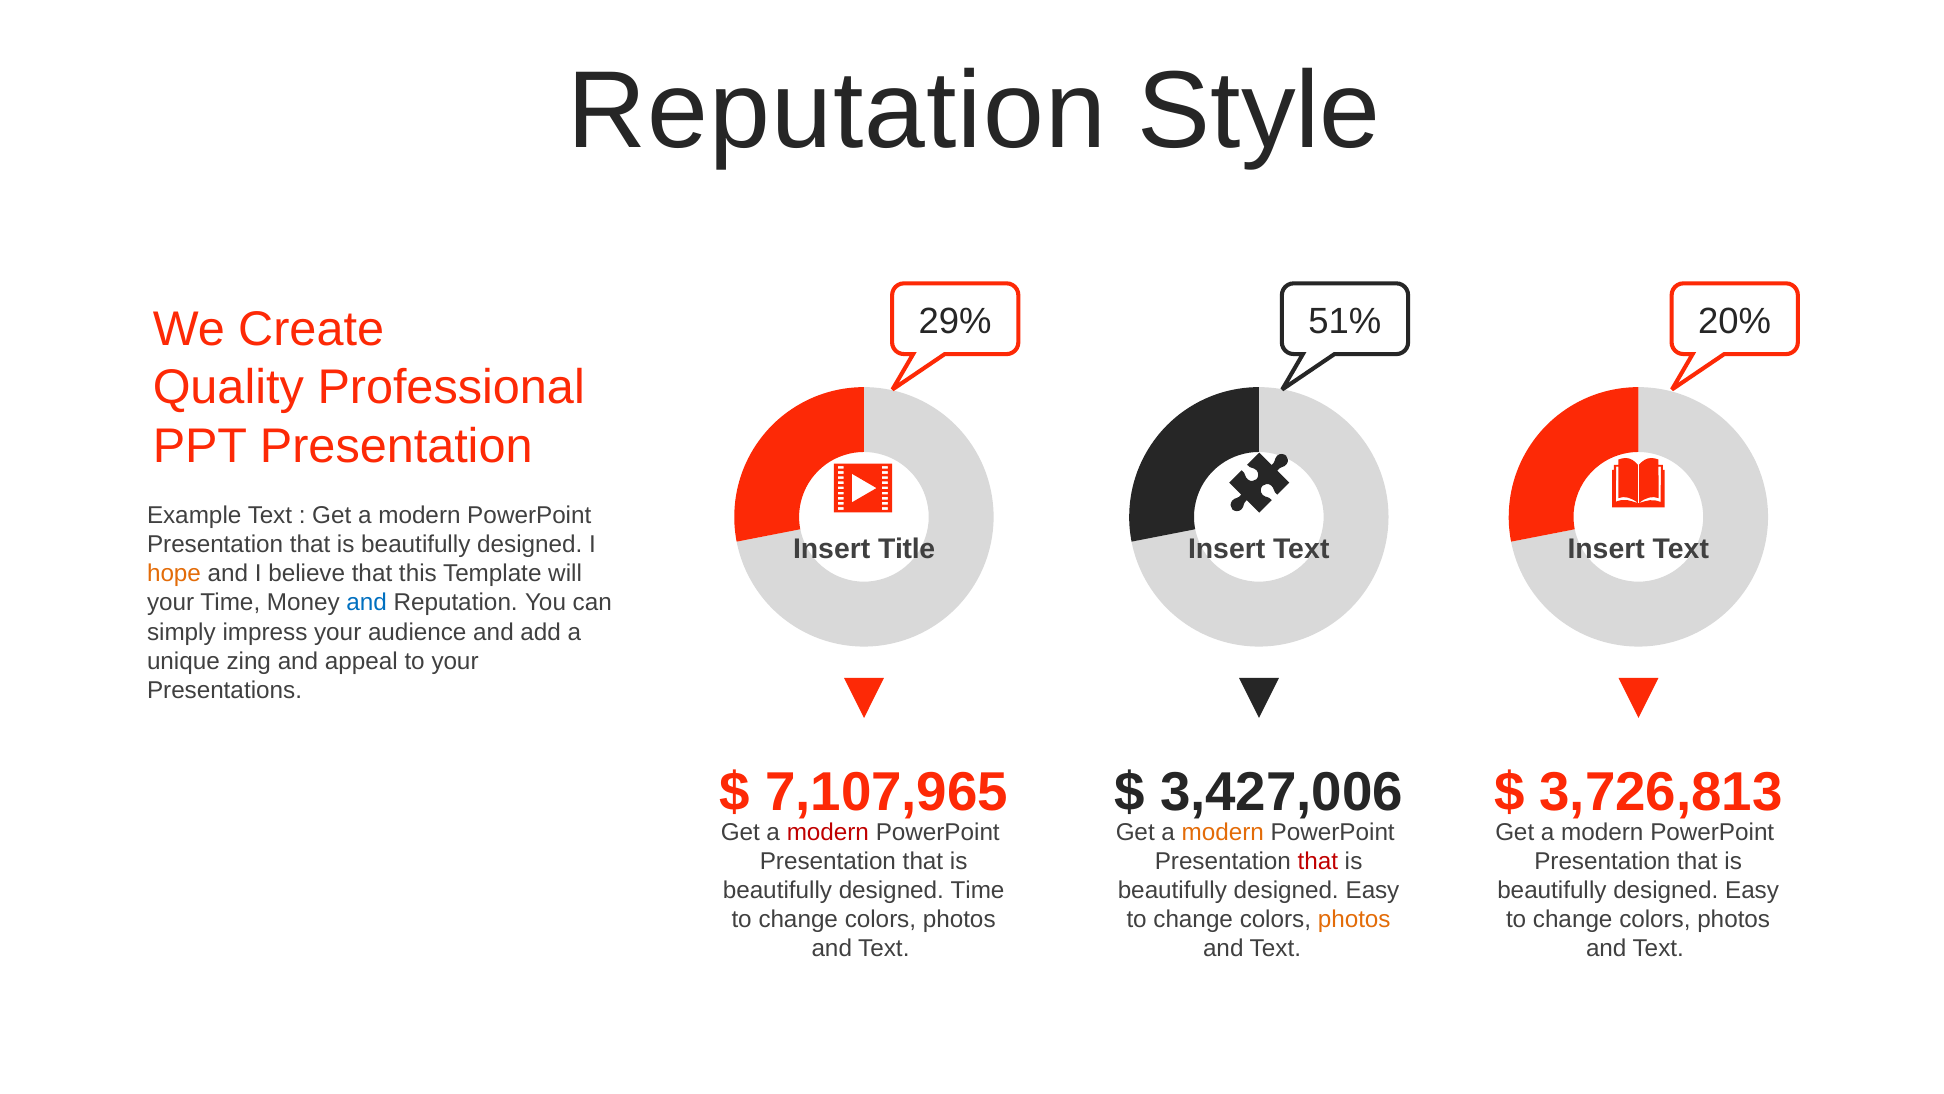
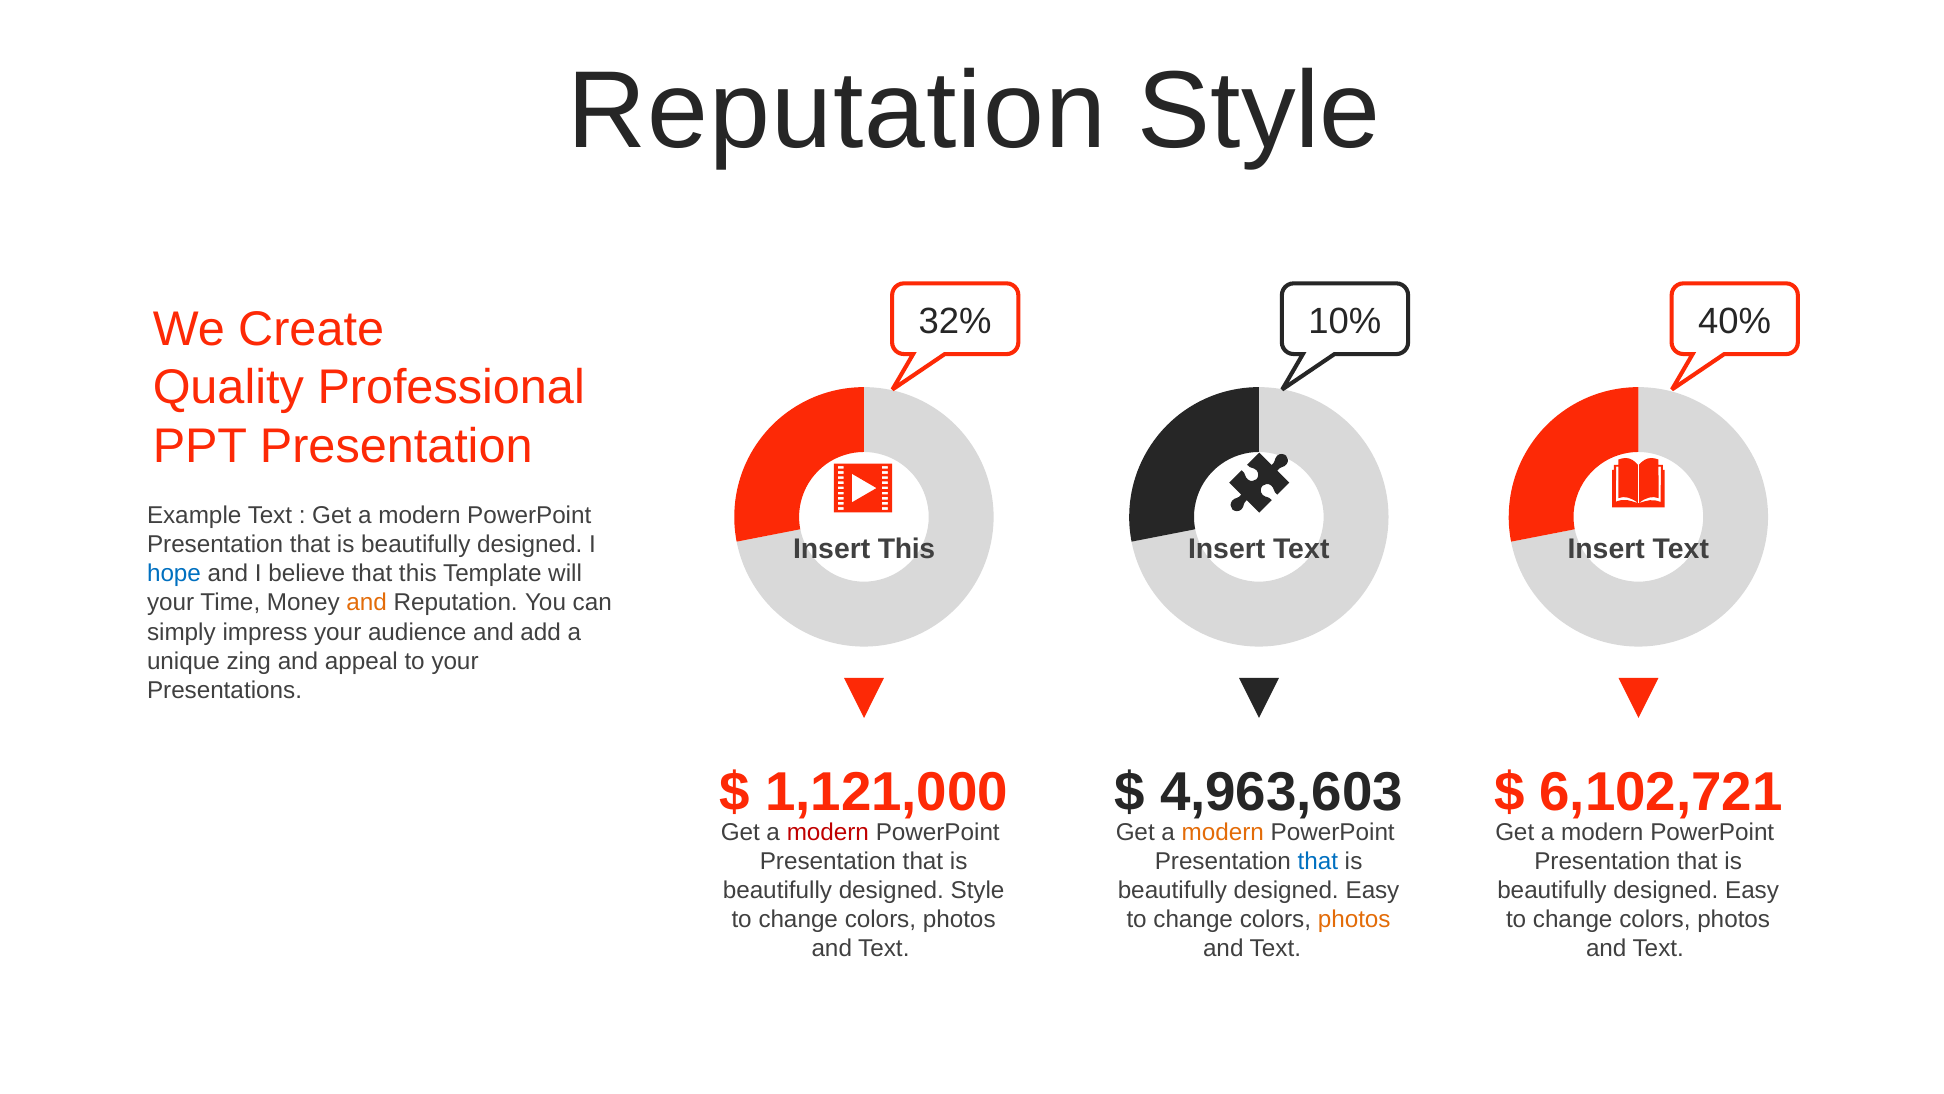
29%: 29% -> 32%
51%: 51% -> 10%
20%: 20% -> 40%
Insert Title: Title -> This
hope colour: orange -> blue
and at (367, 603) colour: blue -> orange
7,107,965: 7,107,965 -> 1,121,000
3,427,006: 3,427,006 -> 4,963,603
3,726,813: 3,726,813 -> 6,102,721
that at (1318, 861) colour: red -> blue
designed Time: Time -> Style
